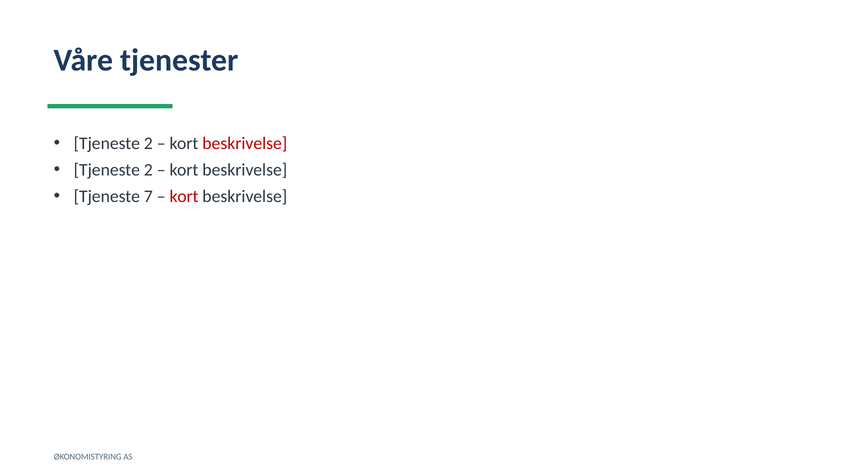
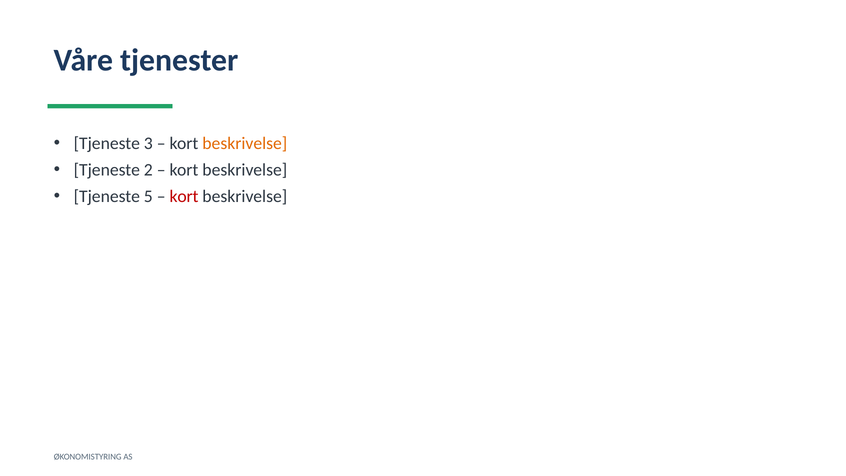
2 at (148, 143): 2 -> 3
beskrivelse at (245, 143) colour: red -> orange
7: 7 -> 5
